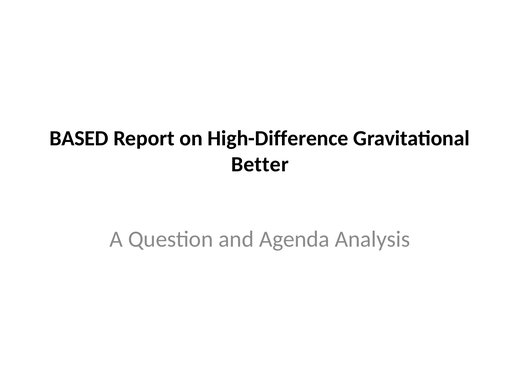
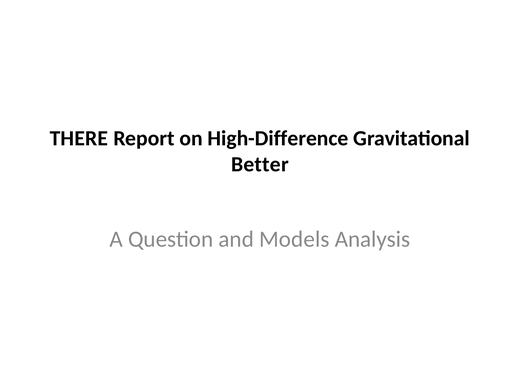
BASED: BASED -> THERE
Agenda: Agenda -> Models
